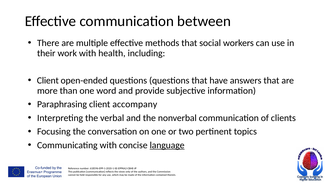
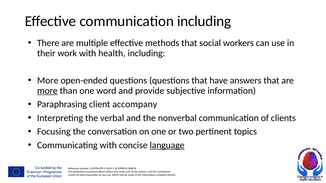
communication between: between -> including
Client at (48, 81): Client -> More
more at (47, 91) underline: none -> present
